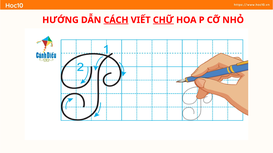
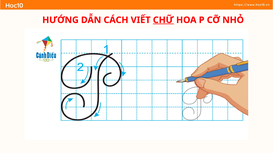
CÁCH underline: present -> none
